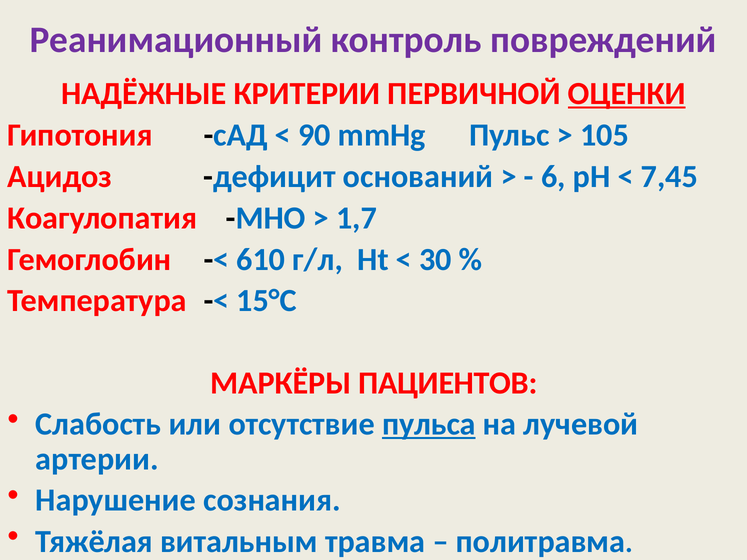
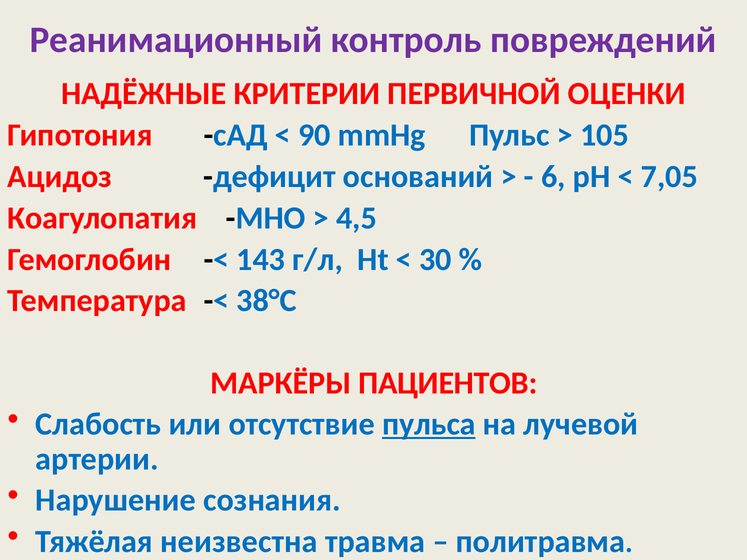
ОЦЕНКИ underline: present -> none
7,45: 7,45 -> 7,05
1,7: 1,7 -> 4,5
610: 610 -> 143
15°C: 15°C -> 38°C
витальным: витальным -> неизвестна
